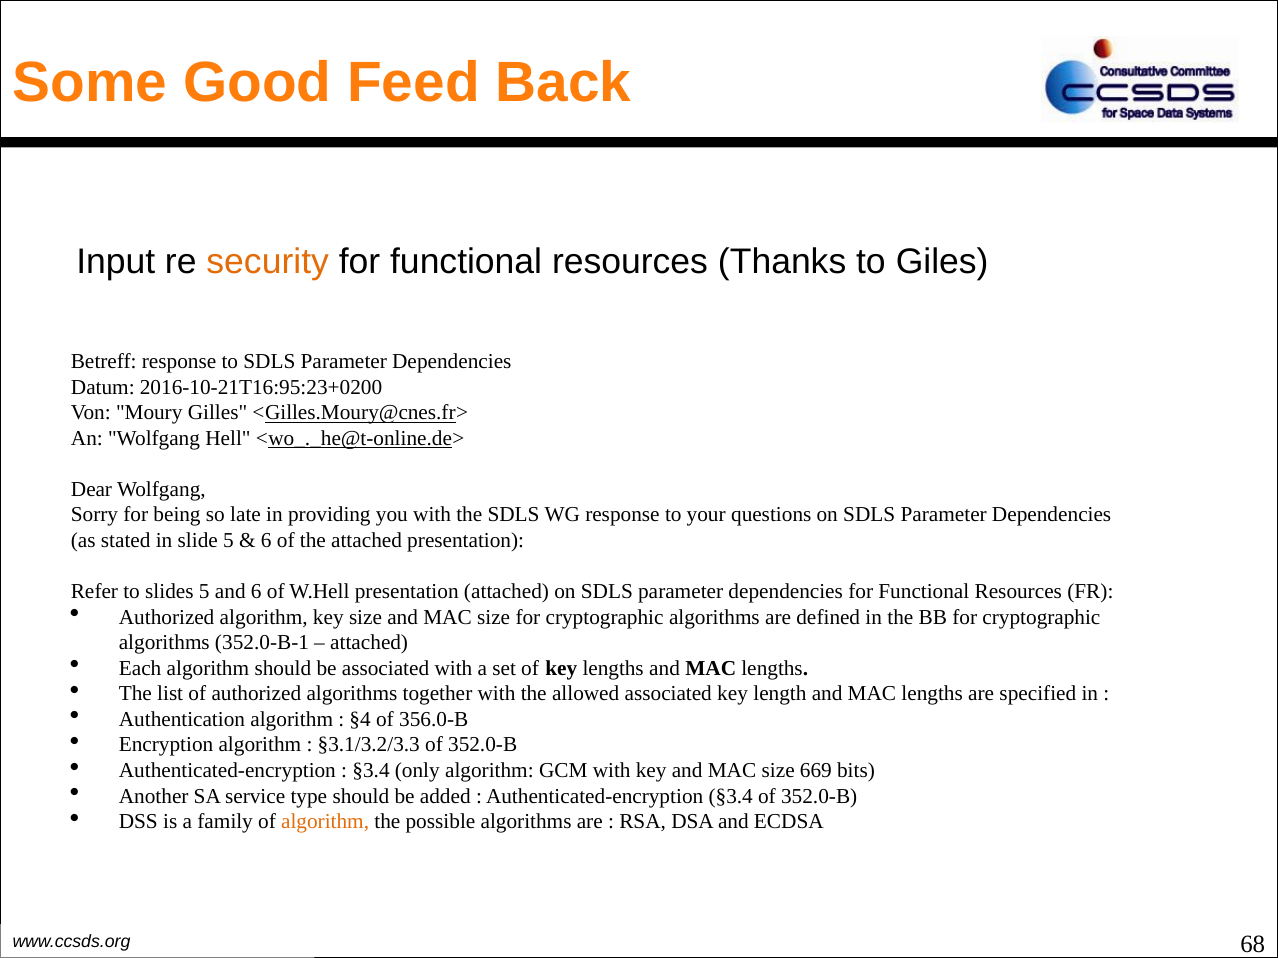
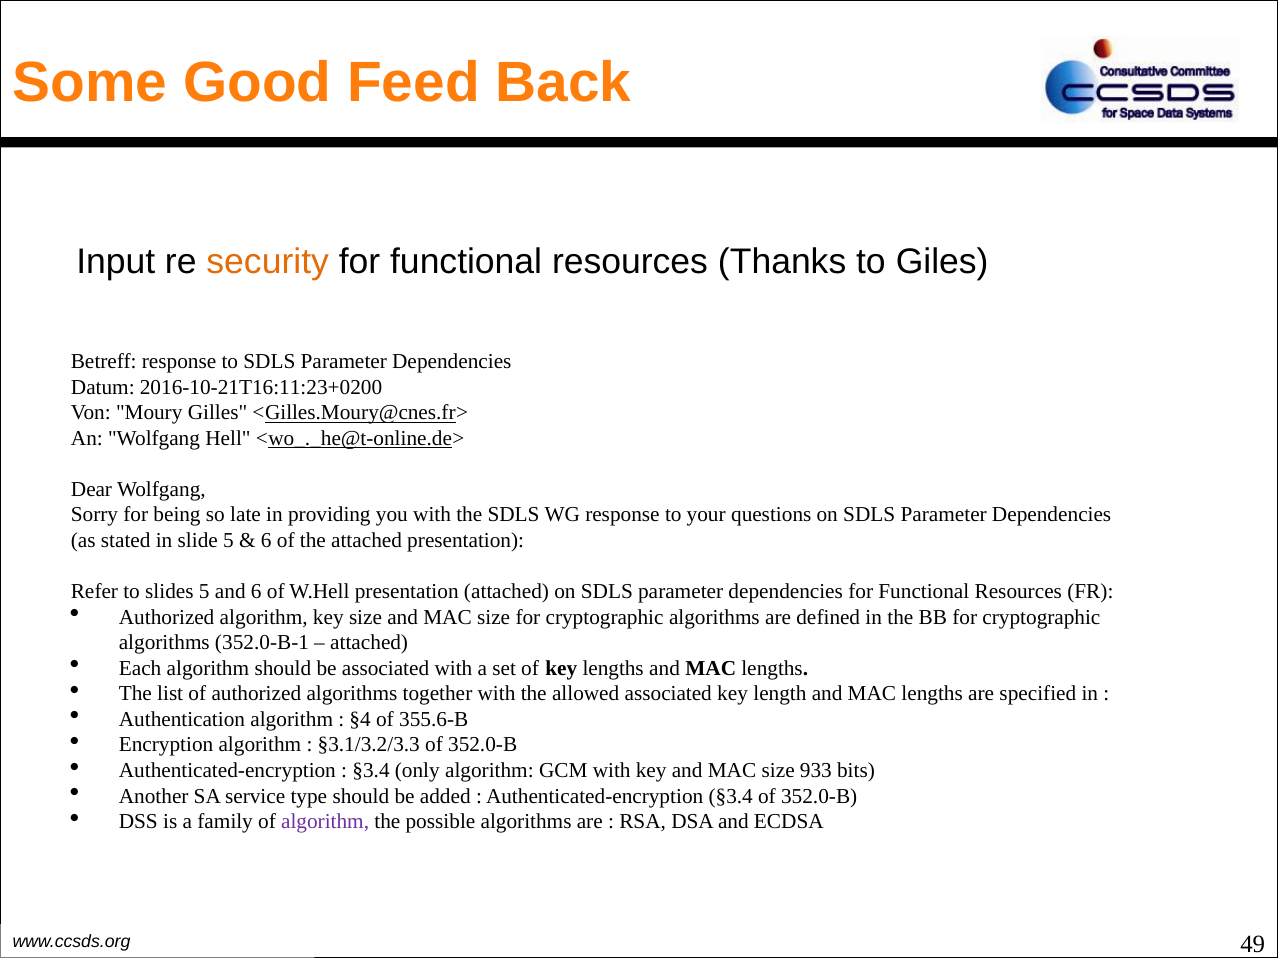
2016-10-21T16:95:23+0200: 2016-10-21T16:95:23+0200 -> 2016-10-21T16:11:23+0200
356.0-B: 356.0-B -> 355.6-B
669: 669 -> 933
algorithm at (325, 822) colour: orange -> purple
68: 68 -> 49
